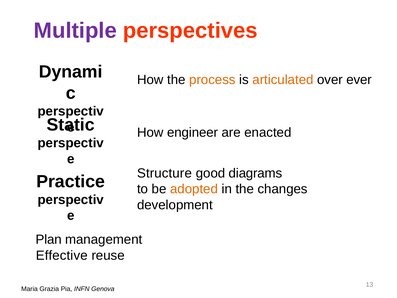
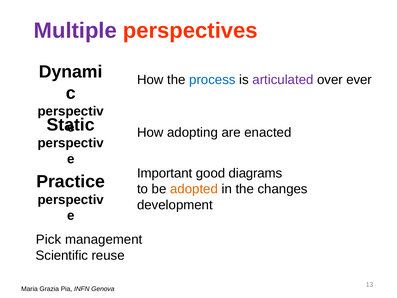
process colour: orange -> blue
articulated colour: orange -> purple
engineer: engineer -> adopting
Structure: Structure -> Important
Plan: Plan -> Pick
Effective: Effective -> Scientific
